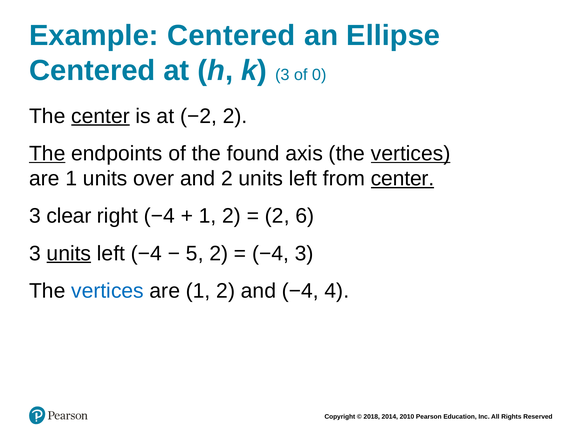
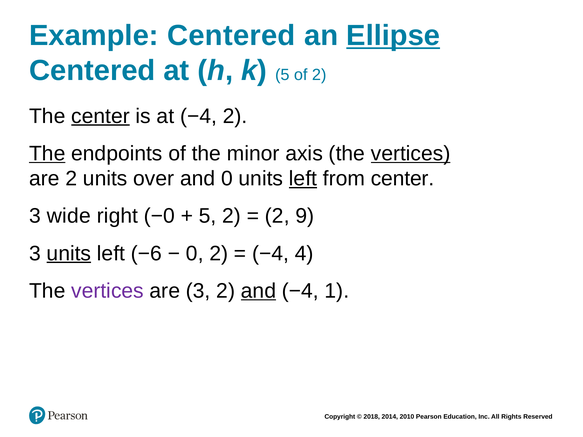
Ellipse underline: none -> present
k 3: 3 -> 5
of 0: 0 -> 2
at −2: −2 -> −4
found: found -> minor
1 at (71, 179): 1 -> 2
and 2: 2 -> 0
left at (303, 179) underline: none -> present
center at (403, 179) underline: present -> none
clear: clear -> wide
right −4: −4 -> −0
1 at (208, 216): 1 -> 5
6: 6 -> 9
left −4: −4 -> −6
5 at (195, 254): 5 -> 0
−4 3: 3 -> 4
vertices at (108, 291) colour: blue -> purple
1 at (198, 291): 1 -> 3
and at (258, 291) underline: none -> present
4: 4 -> 1
